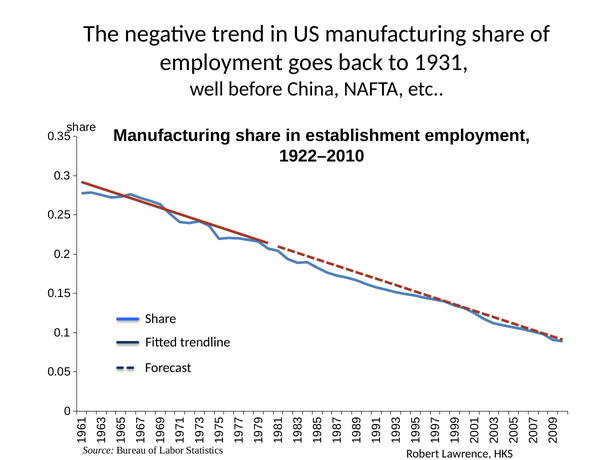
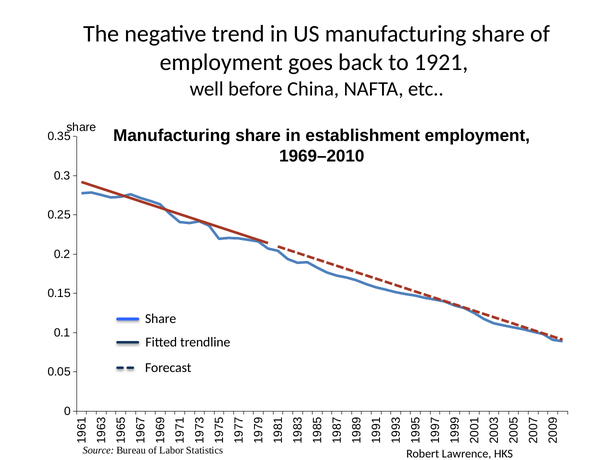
1931: 1931 -> 1921
1922–2010: 1922–2010 -> 1969–2010
